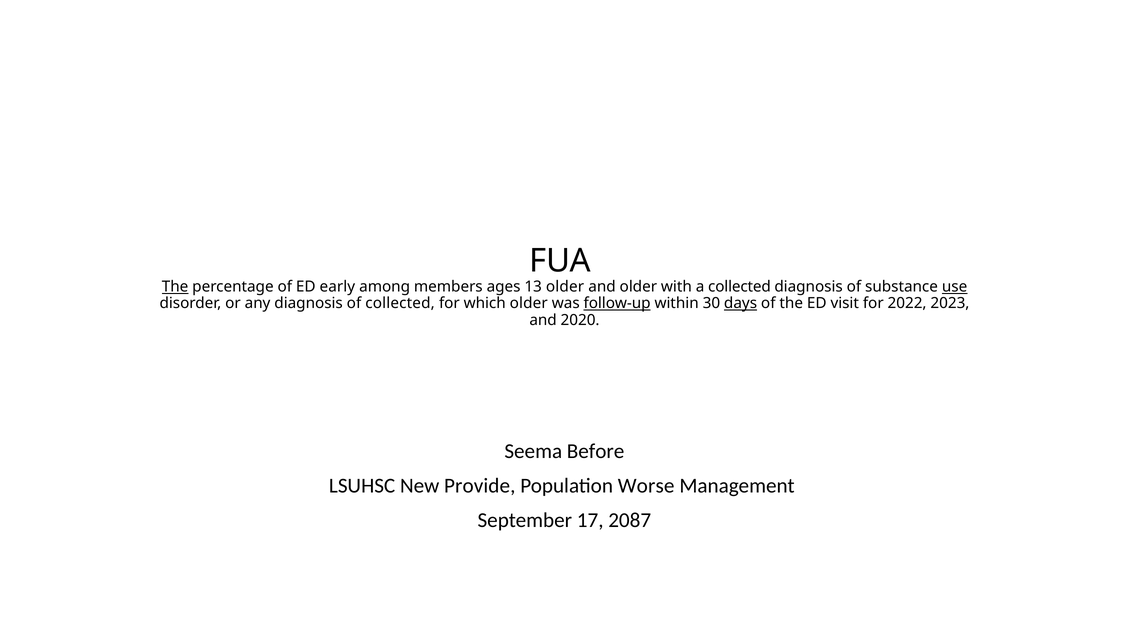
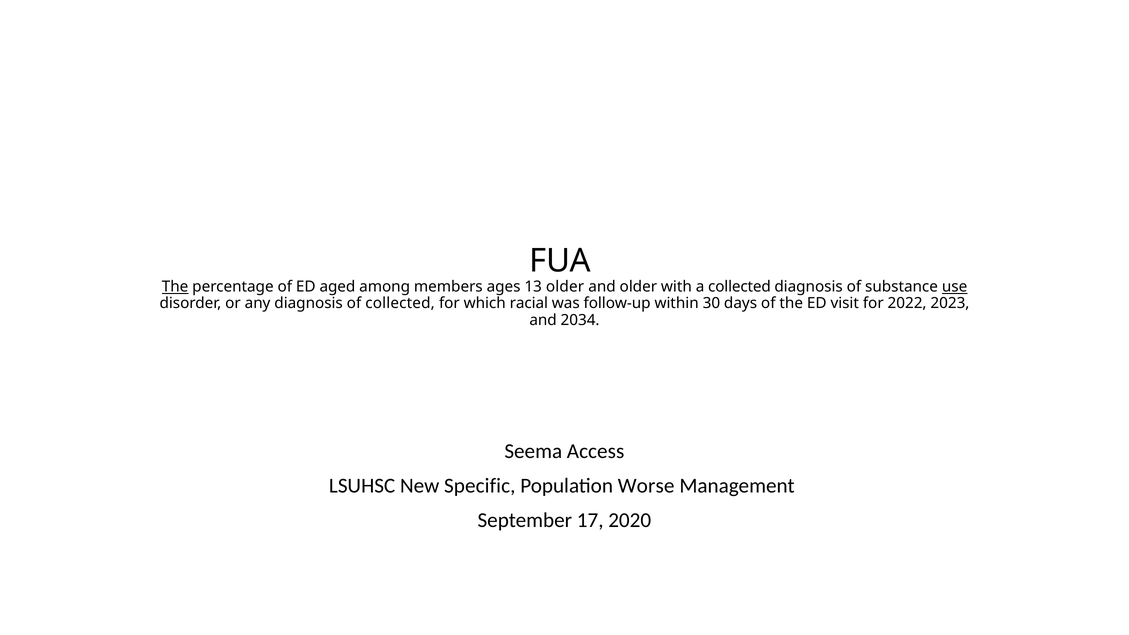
early: early -> aged
which older: older -> racial
follow-up underline: present -> none
days underline: present -> none
2020: 2020 -> 2034
Before: Before -> Access
Provide: Provide -> Specific
2087: 2087 -> 2020
